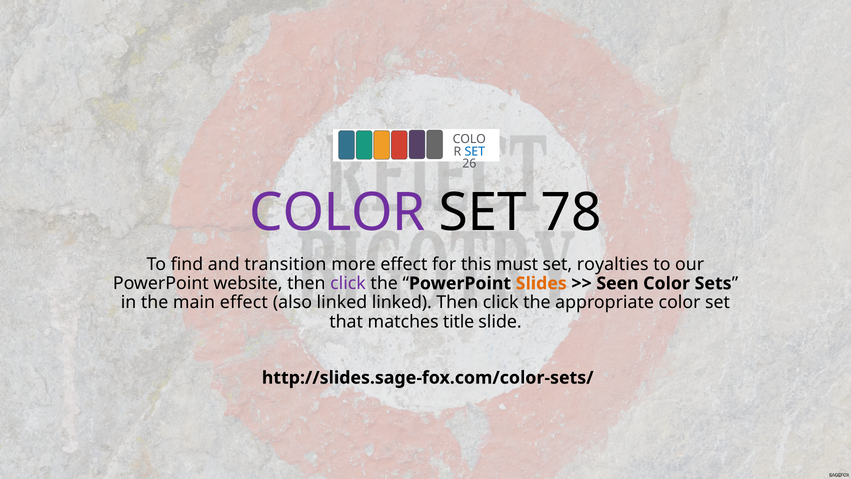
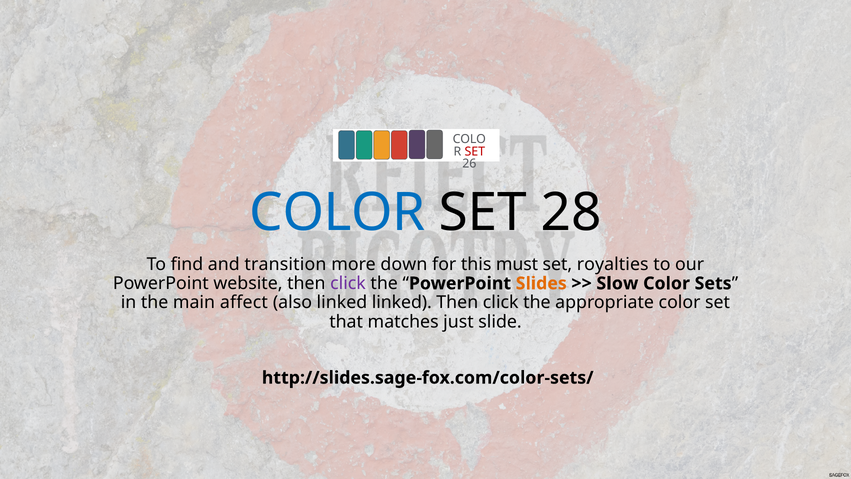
SET at (475, 151) colour: blue -> red
COLOR at (337, 213) colour: purple -> blue
78: 78 -> 28
more effect: effect -> down
Seen: Seen -> Slow
main effect: effect -> affect
title: title -> just
